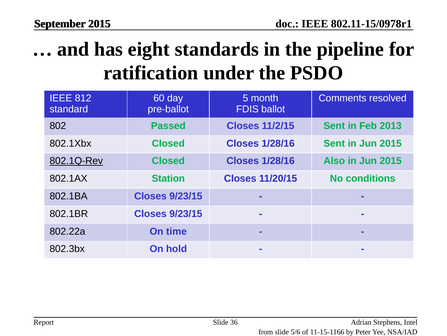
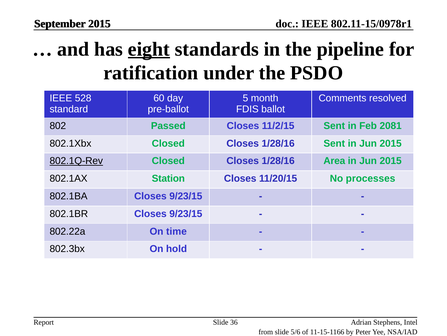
eight underline: none -> present
812: 812 -> 528
2013: 2013 -> 2081
Also: Also -> Area
conditions: conditions -> processes
